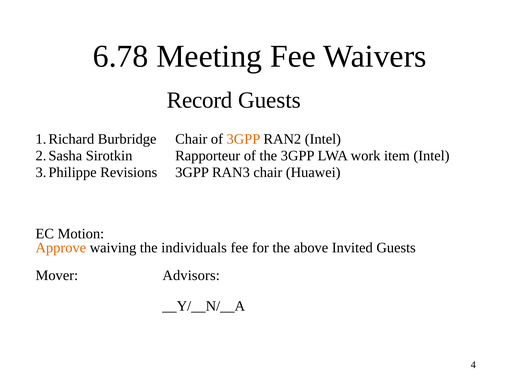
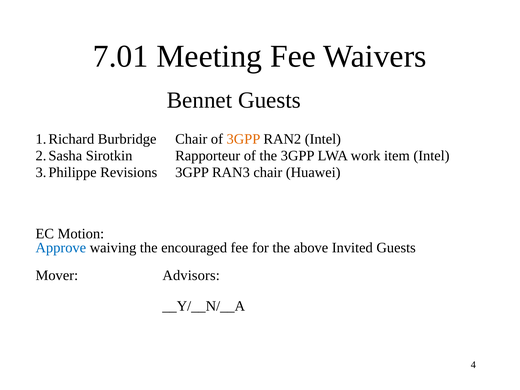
6.78: 6.78 -> 7.01
Record: Record -> Bennet
Approve colour: orange -> blue
individuals: individuals -> encouraged
